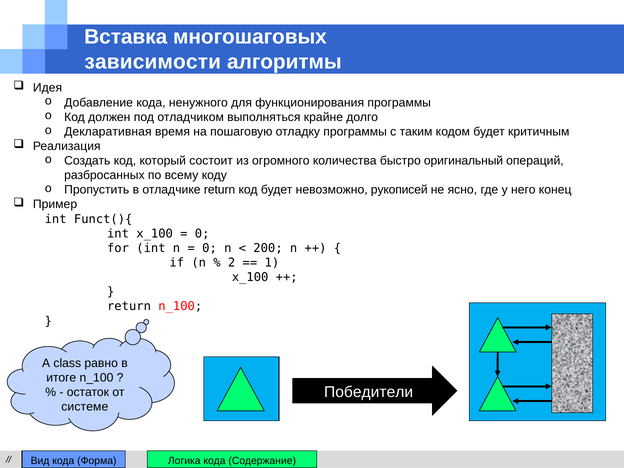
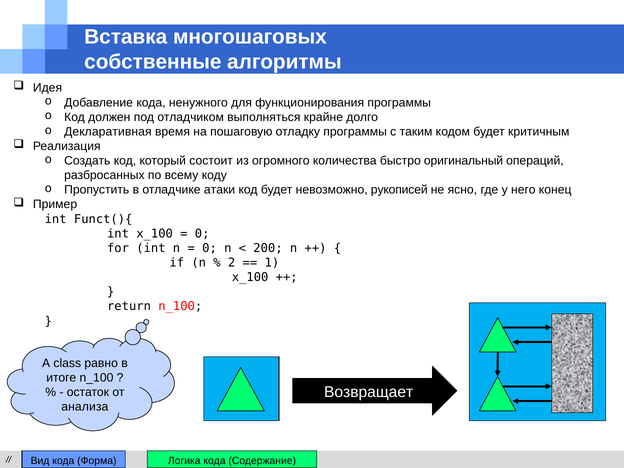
зависимости: зависимости -> собственные
отладчике return: return -> атаки
Победители: Победители -> Возвращает
системе: системе -> анализа
